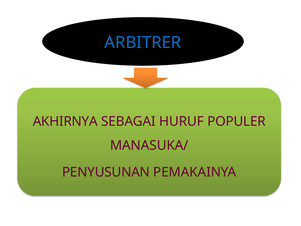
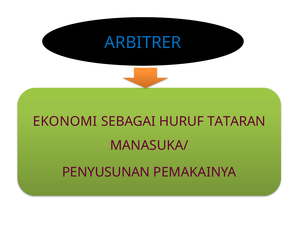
AKHIRNYA: AKHIRNYA -> EKONOMI
POPULER: POPULER -> TATARAN
